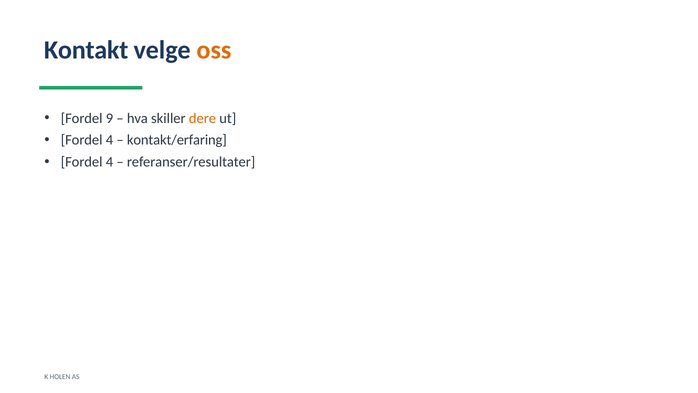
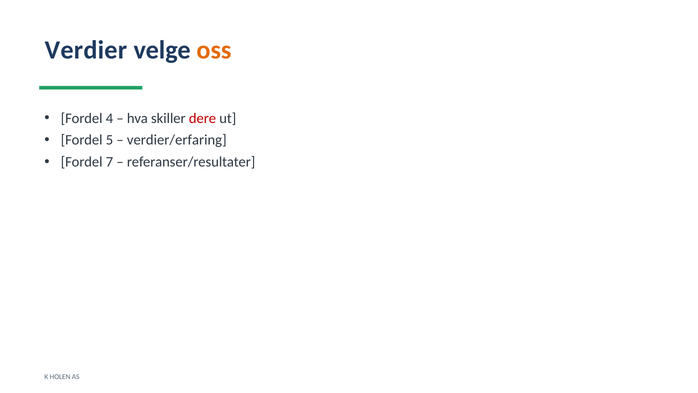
Kontakt: Kontakt -> Verdier
9: 9 -> 4
dere colour: orange -> red
4 at (109, 140): 4 -> 5
kontakt/erfaring: kontakt/erfaring -> verdier/erfaring
4 at (109, 162): 4 -> 7
